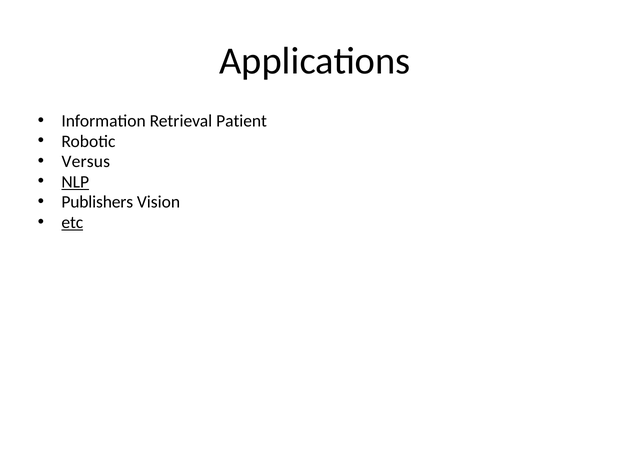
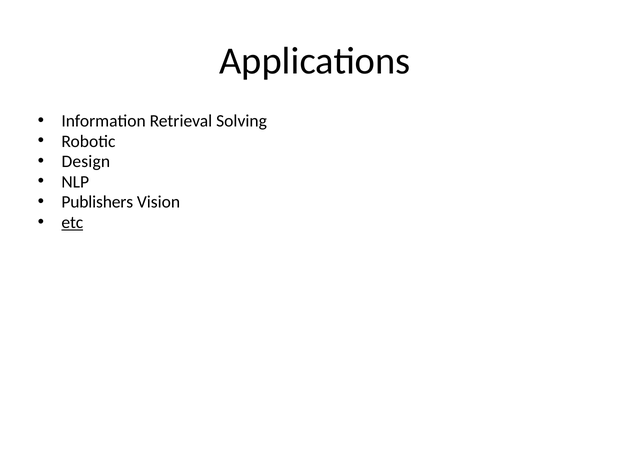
Patient: Patient -> Solving
Versus: Versus -> Design
NLP underline: present -> none
